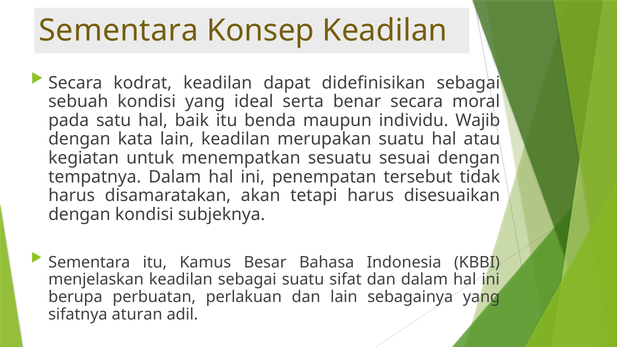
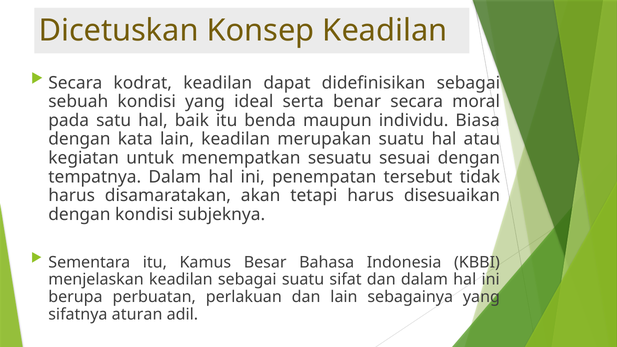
Sementara at (119, 31): Sementara -> Dicetuskan
Wajib: Wajib -> Biasa
